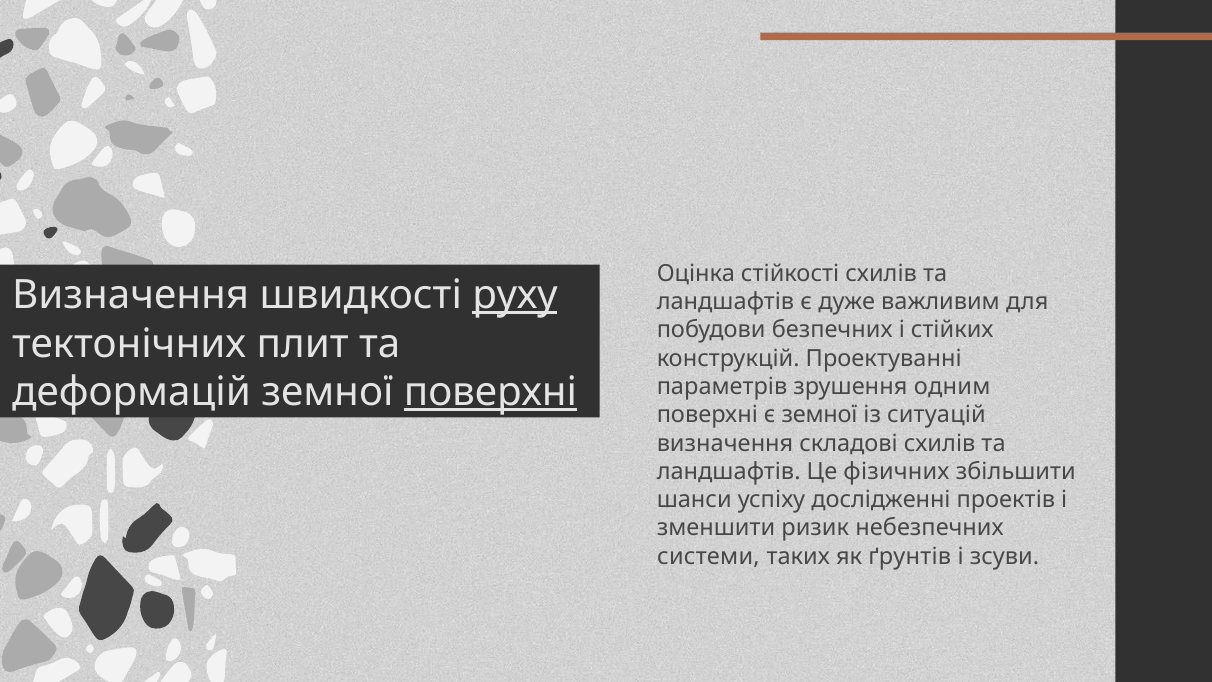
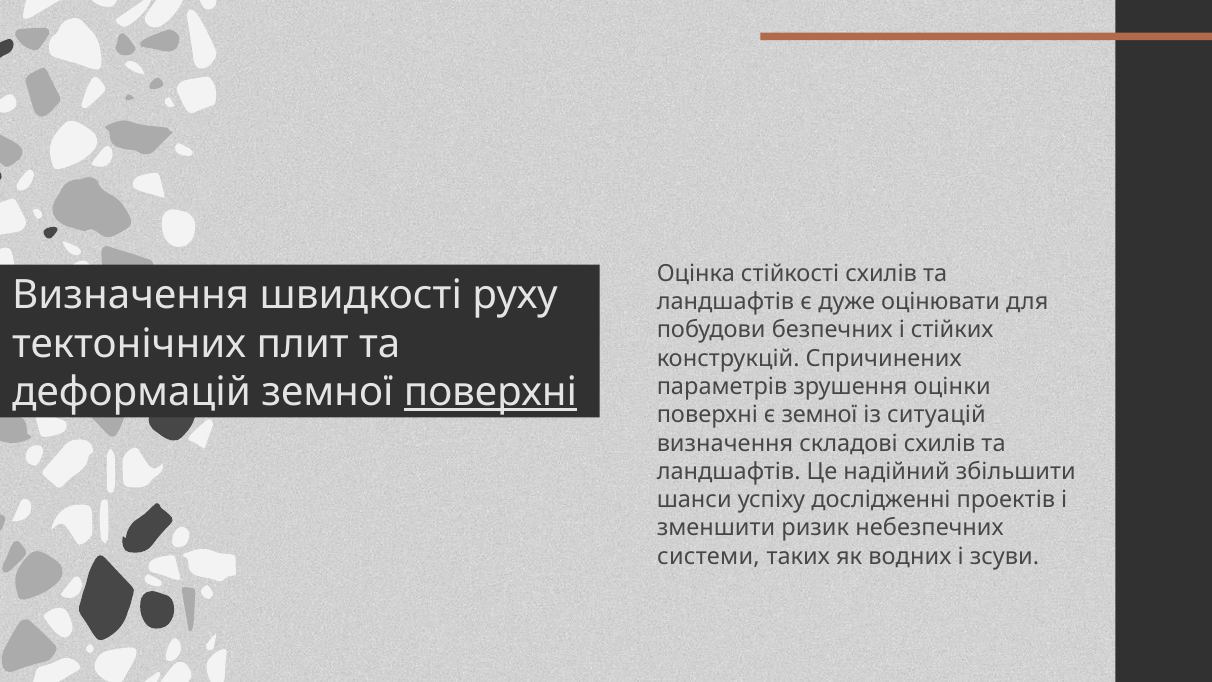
руху underline: present -> none
важливим: важливим -> оцінювати
Проектуванні: Проектуванні -> Спричинених
одним: одним -> оцінки
фізичних: фізичних -> надійний
ґрунтів: ґрунтів -> водних
